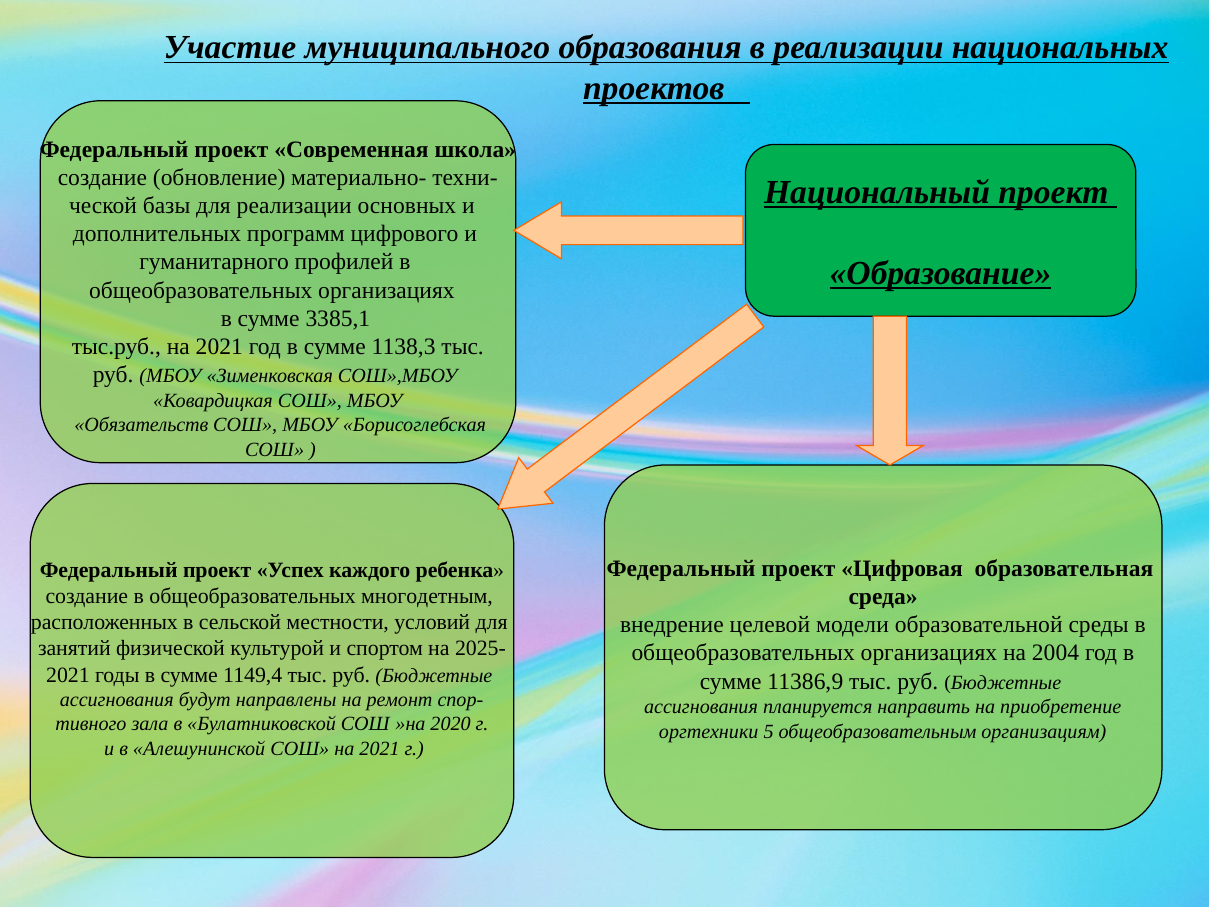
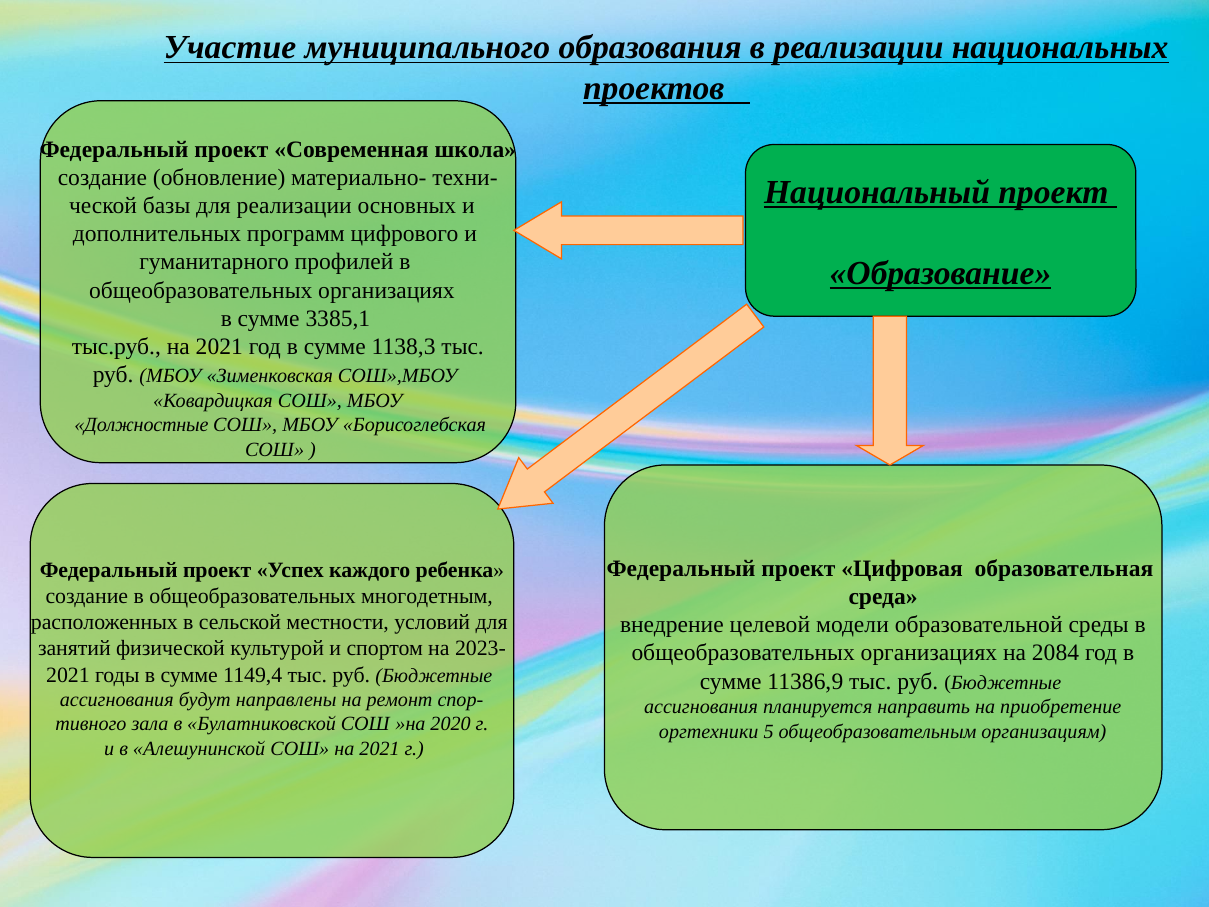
Обязательств: Обязательств -> Должностные
2025-: 2025- -> 2023-
2004: 2004 -> 2084
